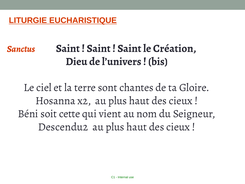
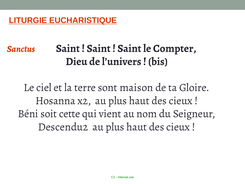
Création: Création -> Compter
chantes: chantes -> maison
